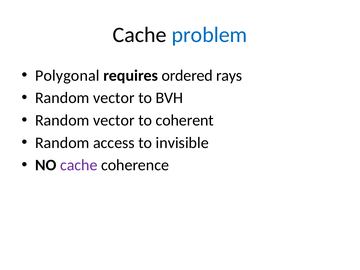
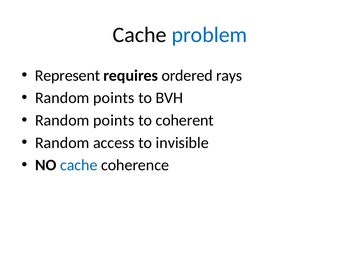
Polygonal: Polygonal -> Represent
vector at (114, 98): vector -> points
vector at (114, 120): vector -> points
cache at (79, 165) colour: purple -> blue
